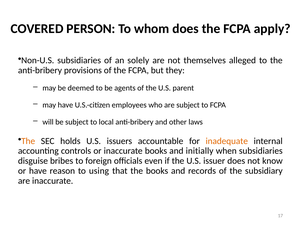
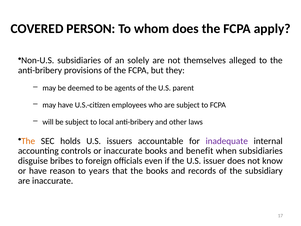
inadequate colour: orange -> purple
initially: initially -> benefit
using: using -> years
